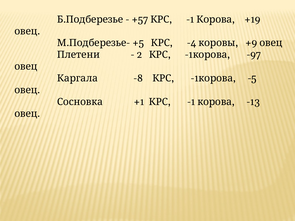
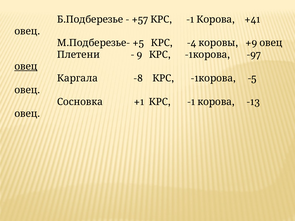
+19: +19 -> +41
2: 2 -> 9
овец at (26, 67) underline: none -> present
